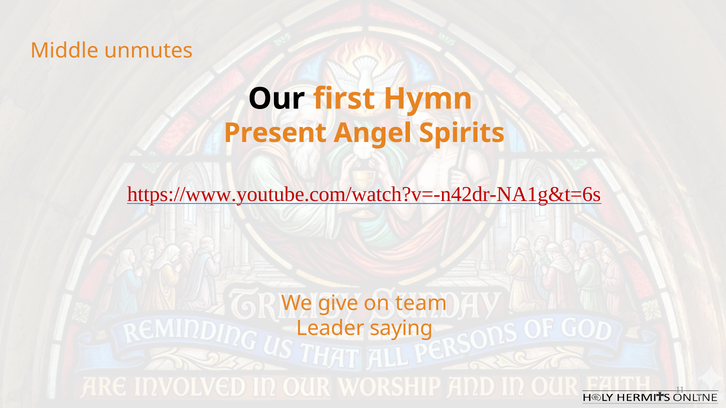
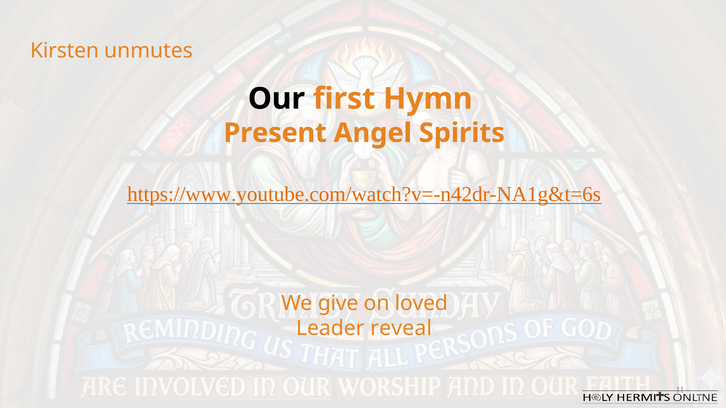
Middle: Middle -> Kirsten
https://www.youtube.com/watch?v=-n42dr-NA1g&t=6s colour: red -> orange
team: team -> loved
saying: saying -> reveal
